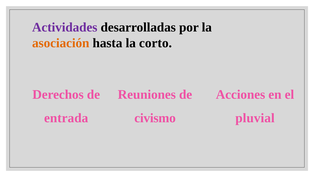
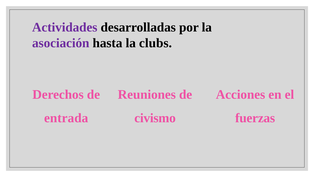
asociación colour: orange -> purple
corto: corto -> clubs
pluvial: pluvial -> fuerzas
